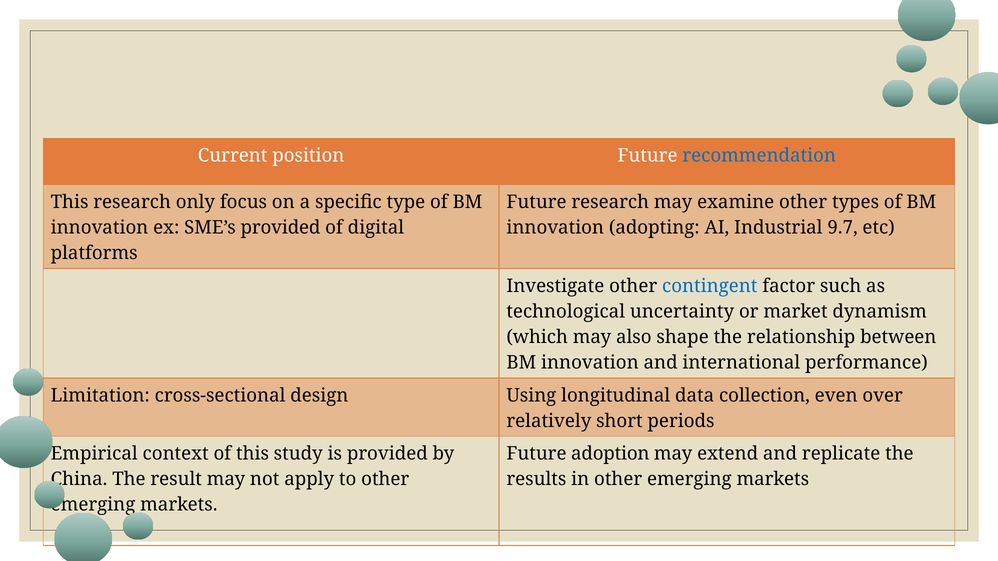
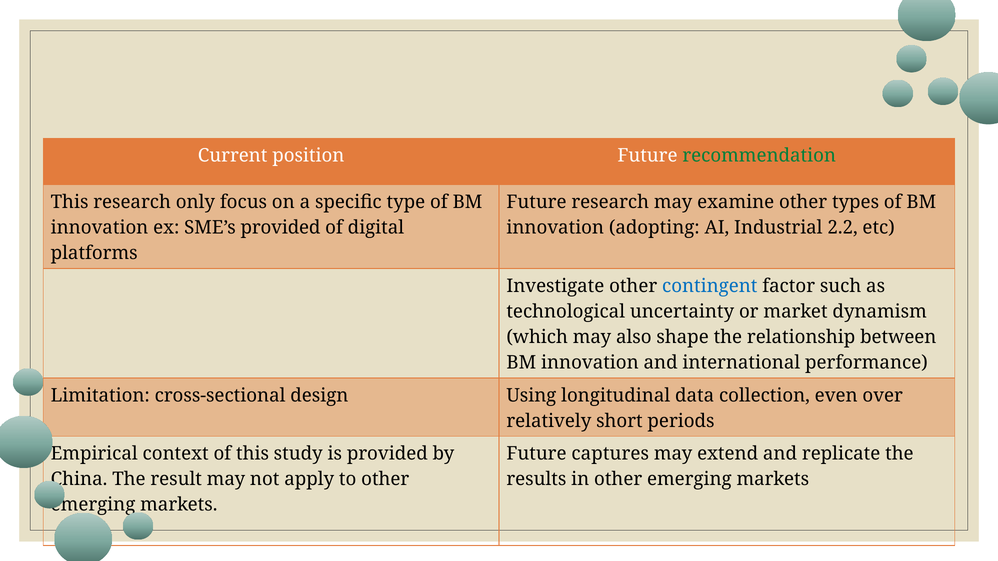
recommendation colour: blue -> green
9.7: 9.7 -> 2.2
adoption: adoption -> captures
